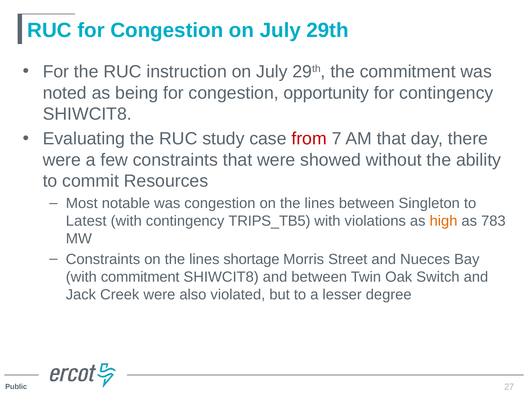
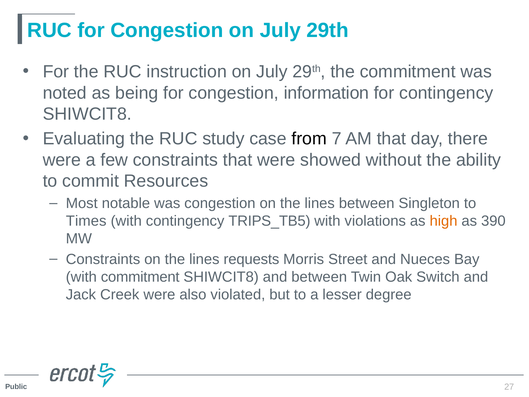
opportunity: opportunity -> information
from colour: red -> black
Latest: Latest -> Times
783: 783 -> 390
shortage: shortage -> requests
